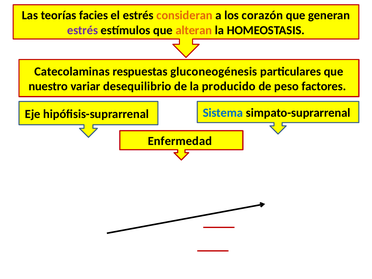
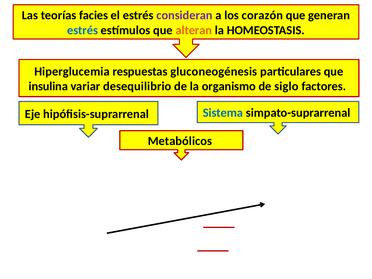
consideran colour: orange -> purple
estrés at (83, 30) colour: purple -> blue
Catecolaminas: Catecolaminas -> Hiperglucemia
nuestro: nuestro -> insulina
producido: producido -> organismo
peso: peso -> siglo
Enfermedad: Enfermedad -> Metabólicos
